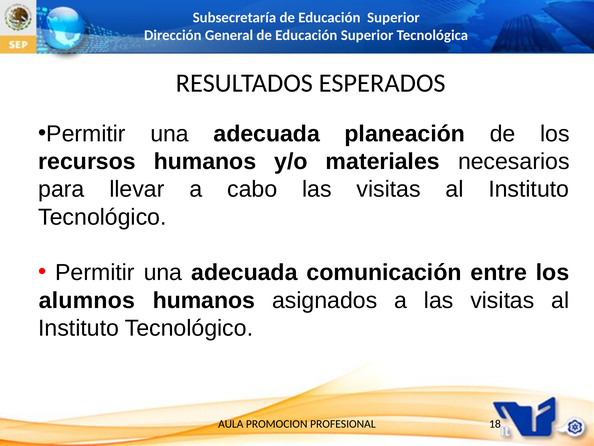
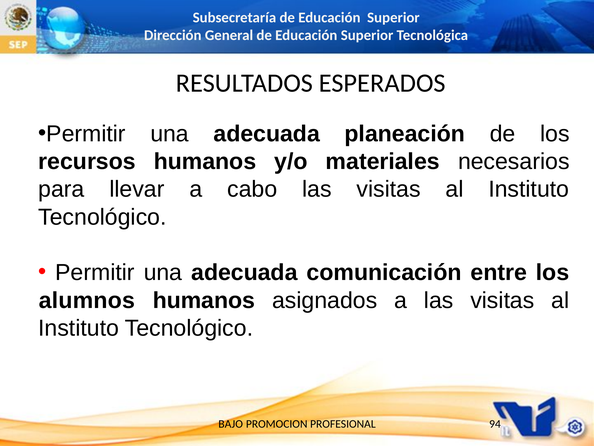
AULA: AULA -> BAJO
18: 18 -> 94
